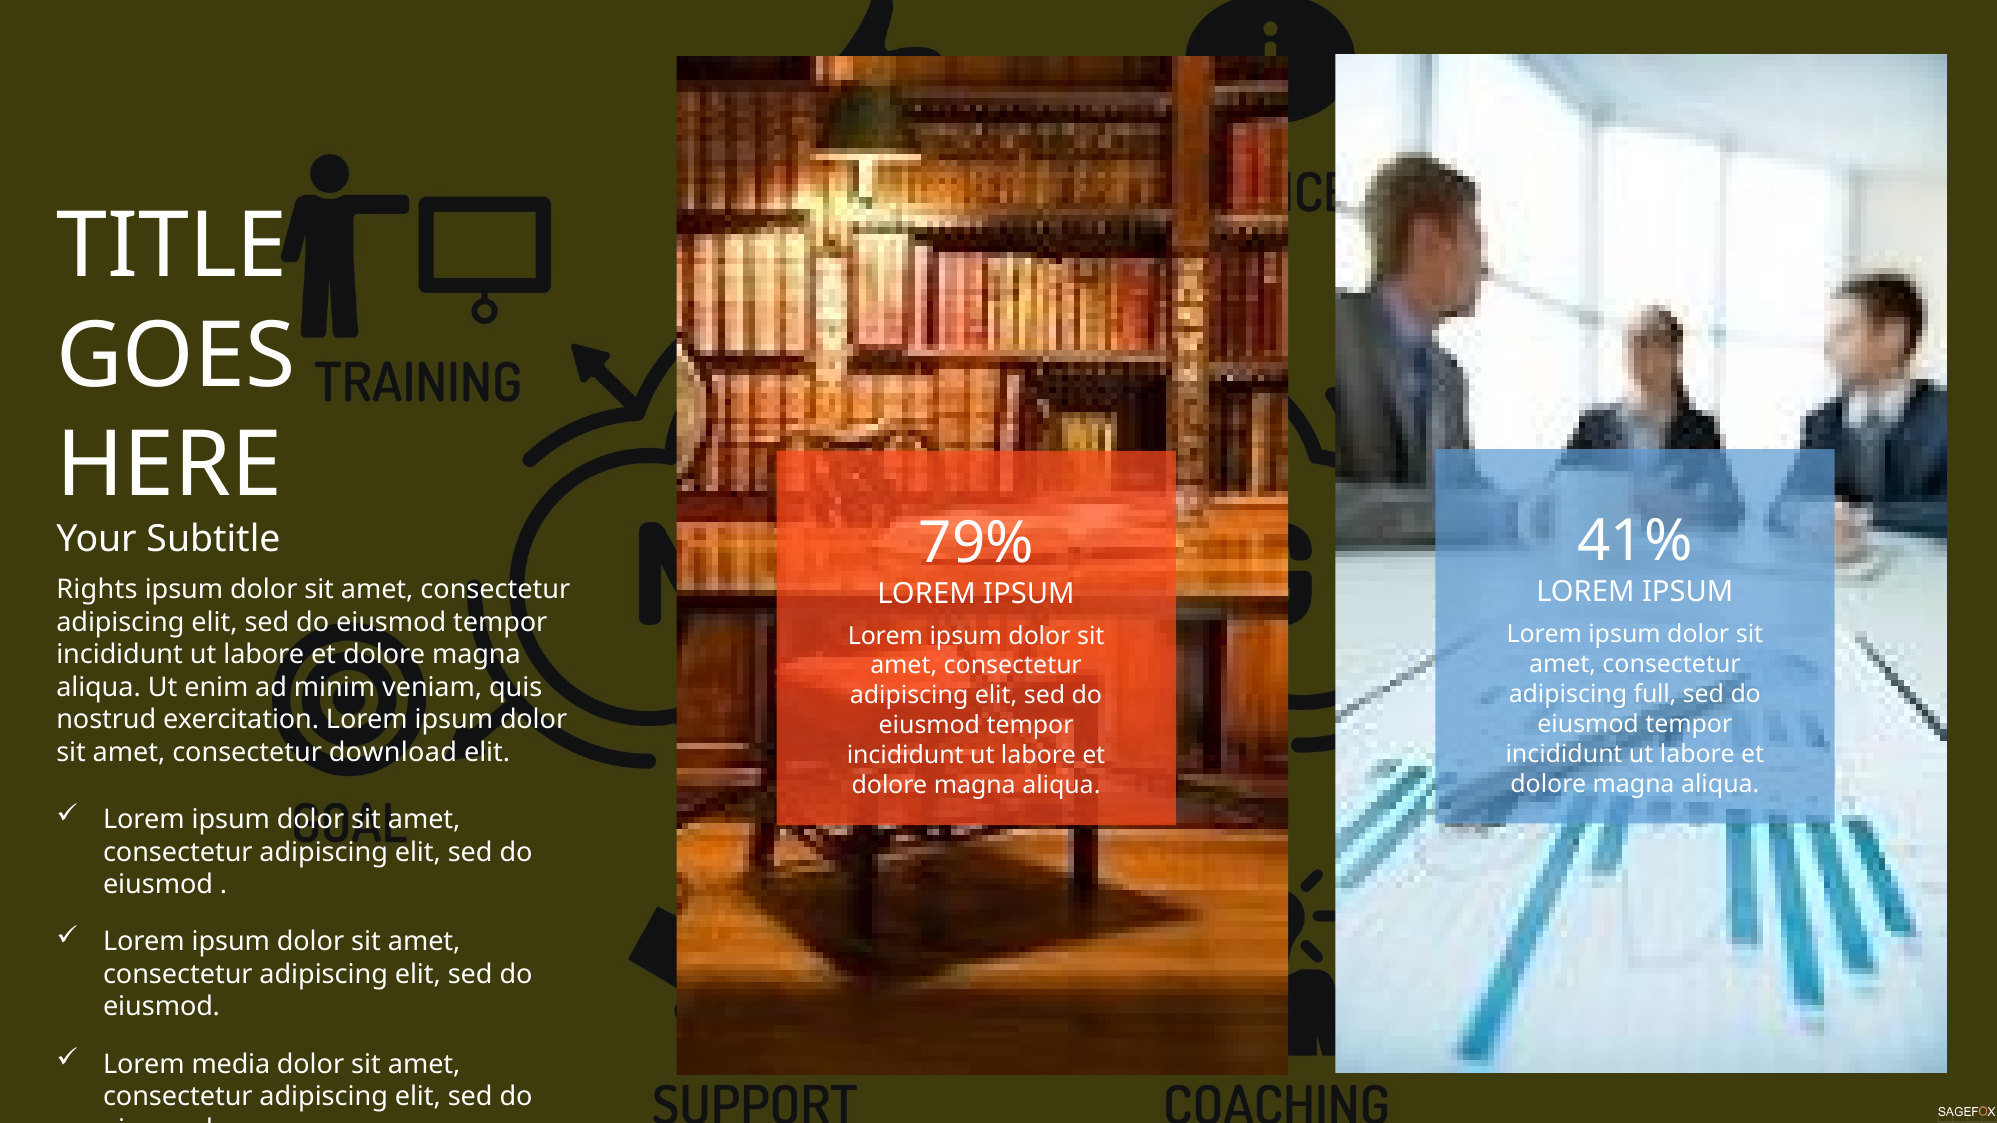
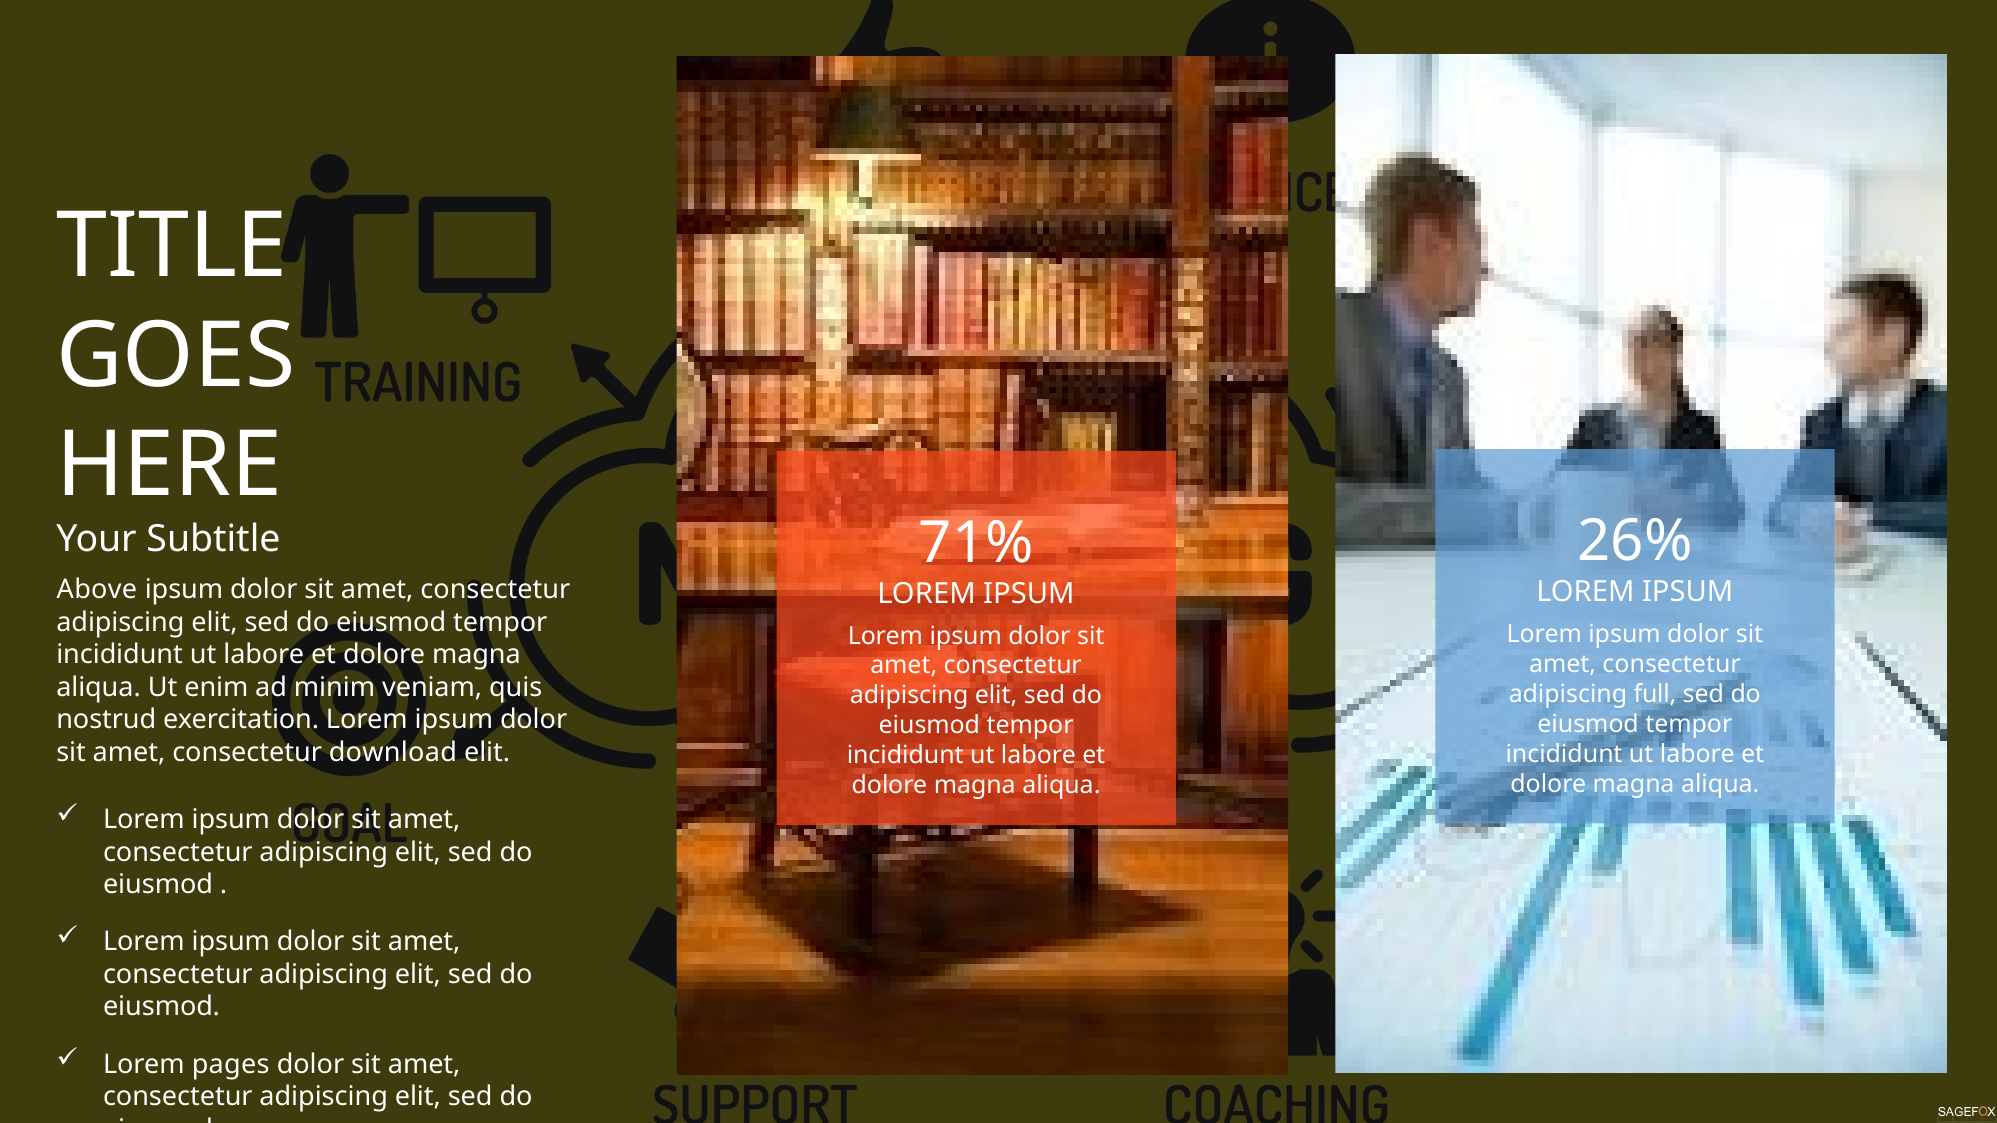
41%: 41% -> 26%
79%: 79% -> 71%
Rights: Rights -> Above
media: media -> pages
